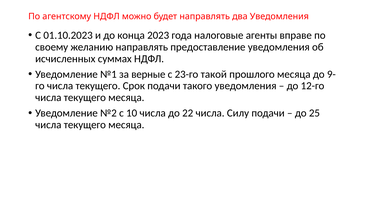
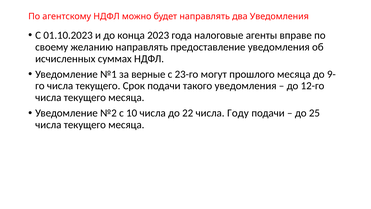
такой: такой -> могут
Силу: Силу -> Году
